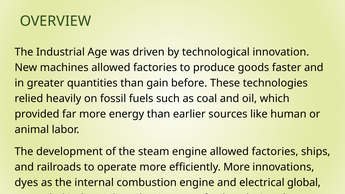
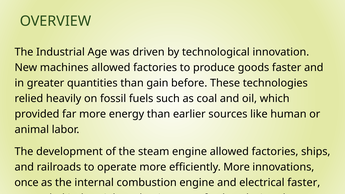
dyes: dyes -> once
electrical global: global -> faster
